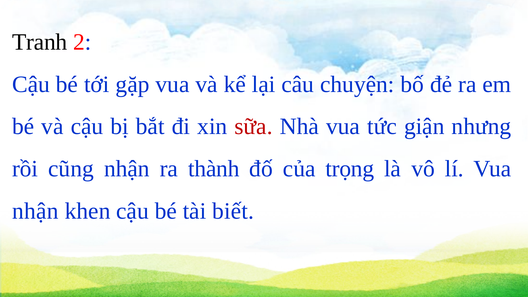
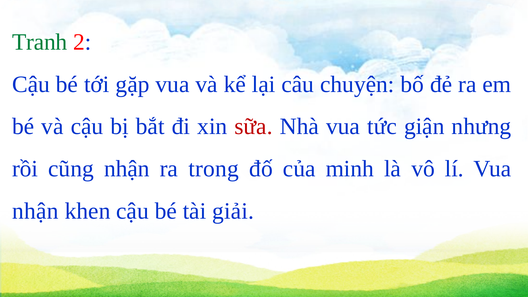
Tranh colour: black -> green
thành: thành -> trong
trọng: trọng -> minh
biết: biết -> giải
